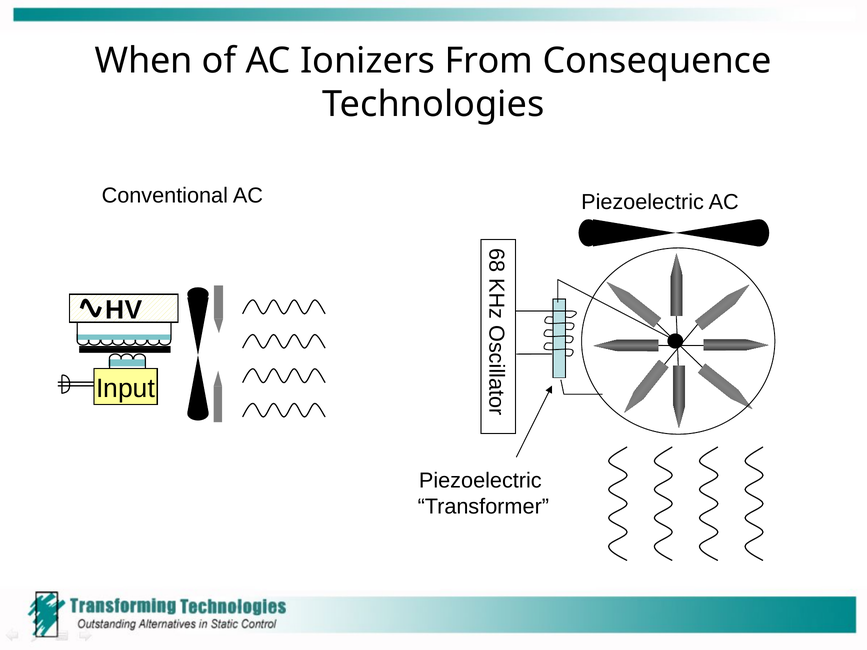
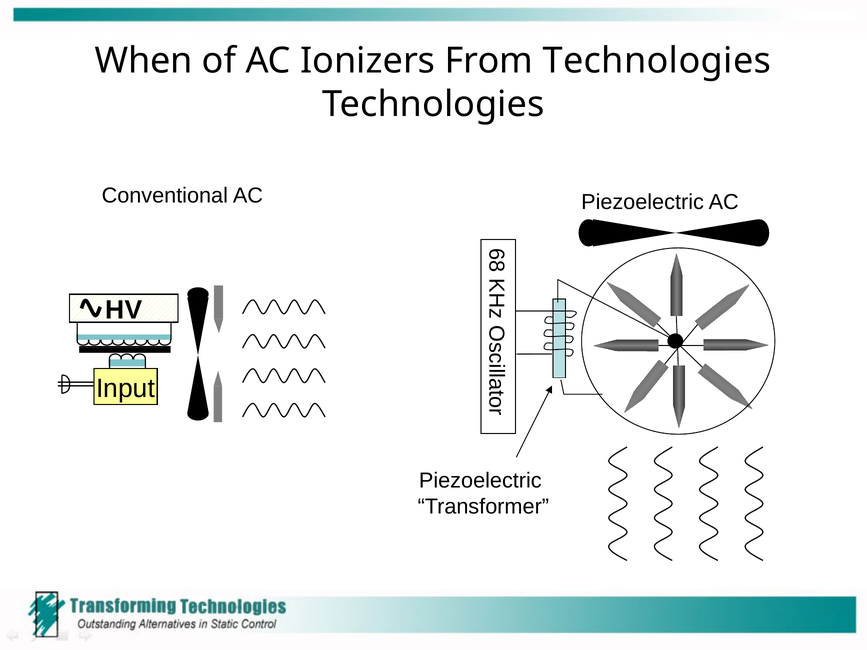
From Consequence: Consequence -> Technologies
